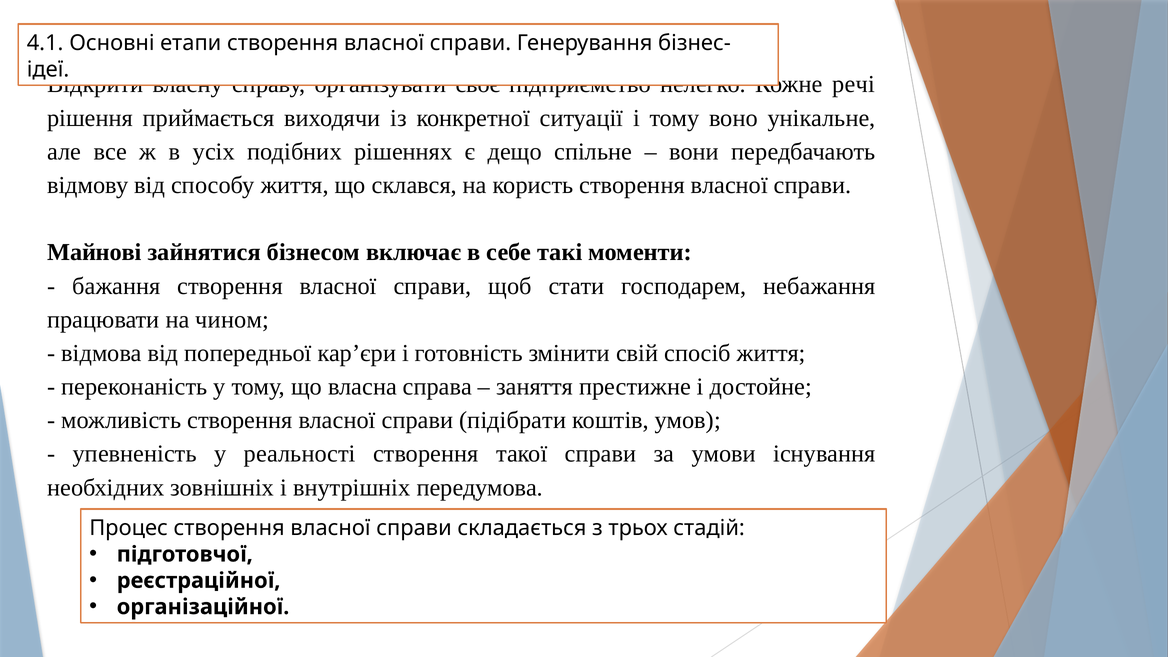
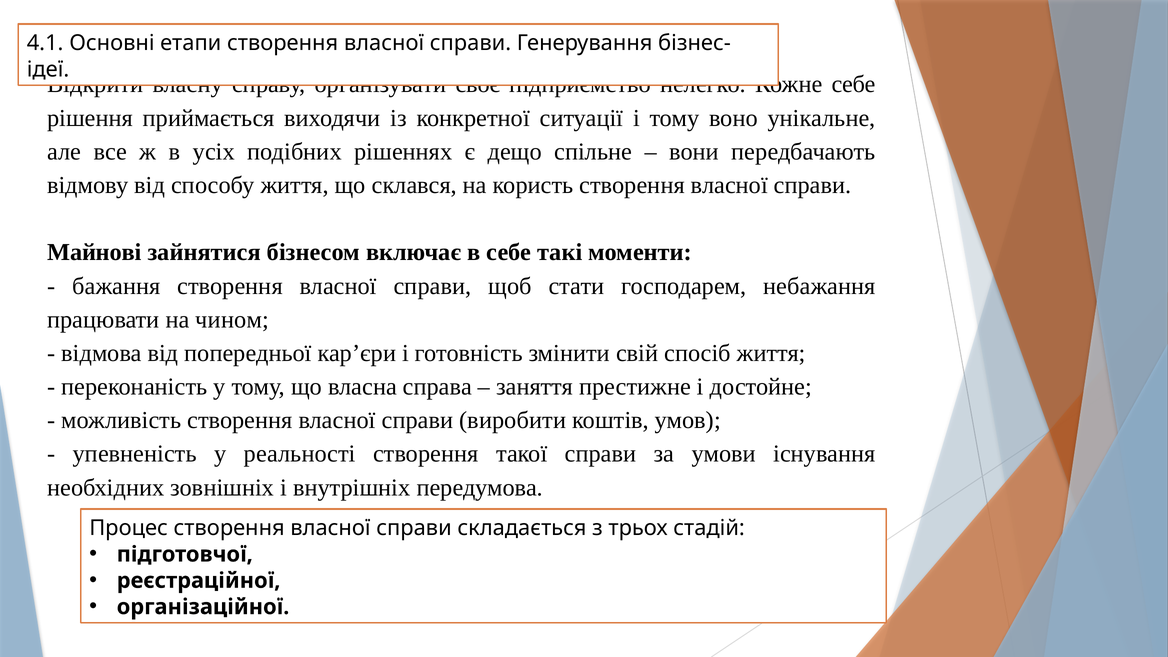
речі at (853, 84): речі -> себе
підібрати: підібрати -> виробити
